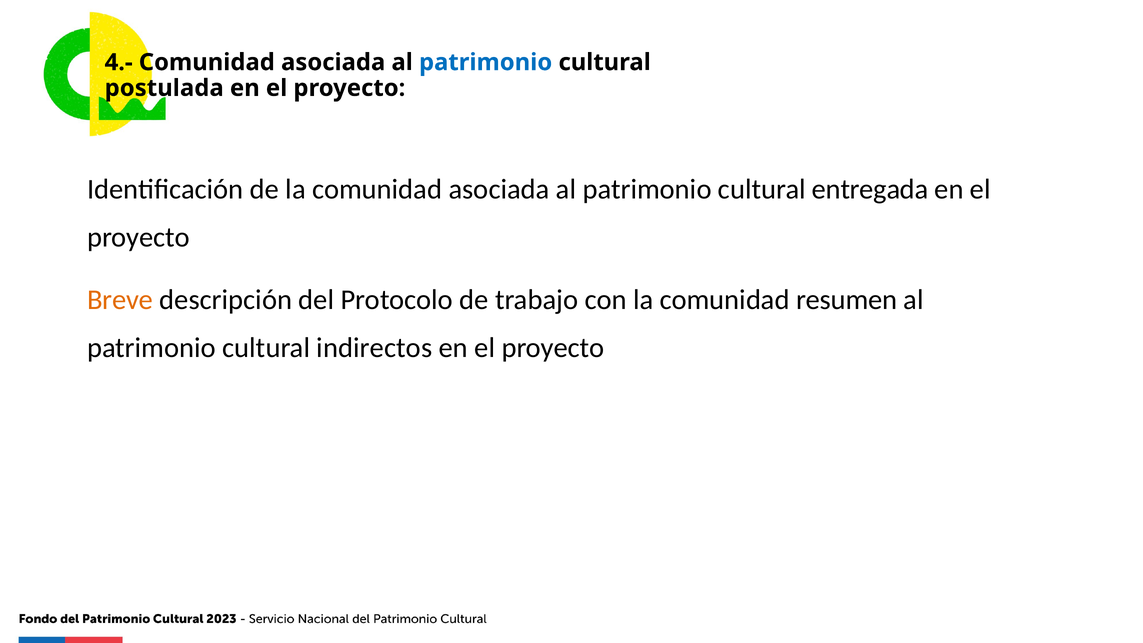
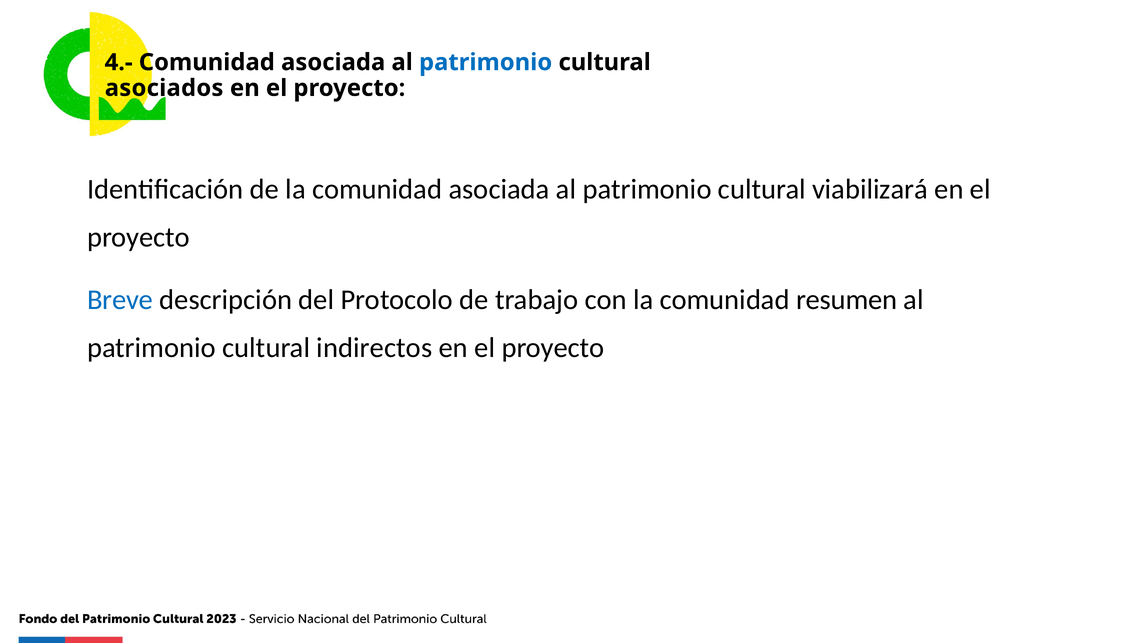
postulada: postulada -> asociados
entregada: entregada -> viabilizará
Breve colour: orange -> blue
